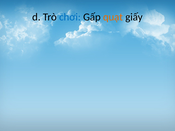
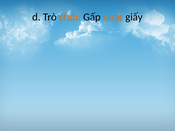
chơi colour: blue -> orange
